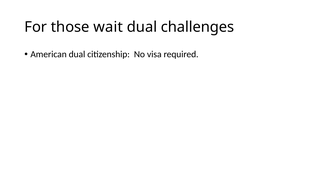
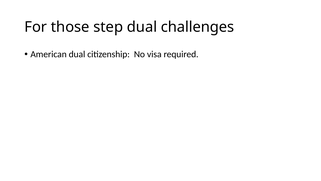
wait: wait -> step
